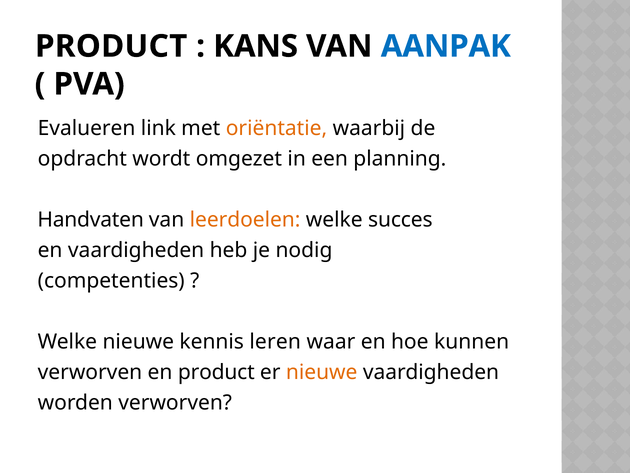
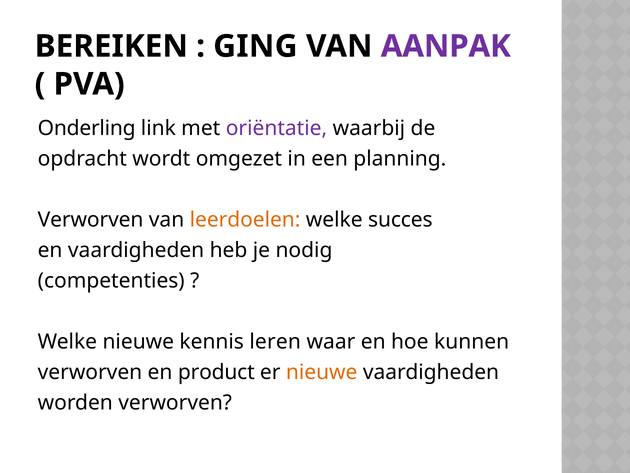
PRODUCT at (111, 46): PRODUCT -> BEREIKEN
KANS: KANS -> GING
AANPAK colour: blue -> purple
Evalueren: Evalueren -> Onderling
oriëntatie colour: orange -> purple
Handvaten at (91, 219): Handvaten -> Verworven
